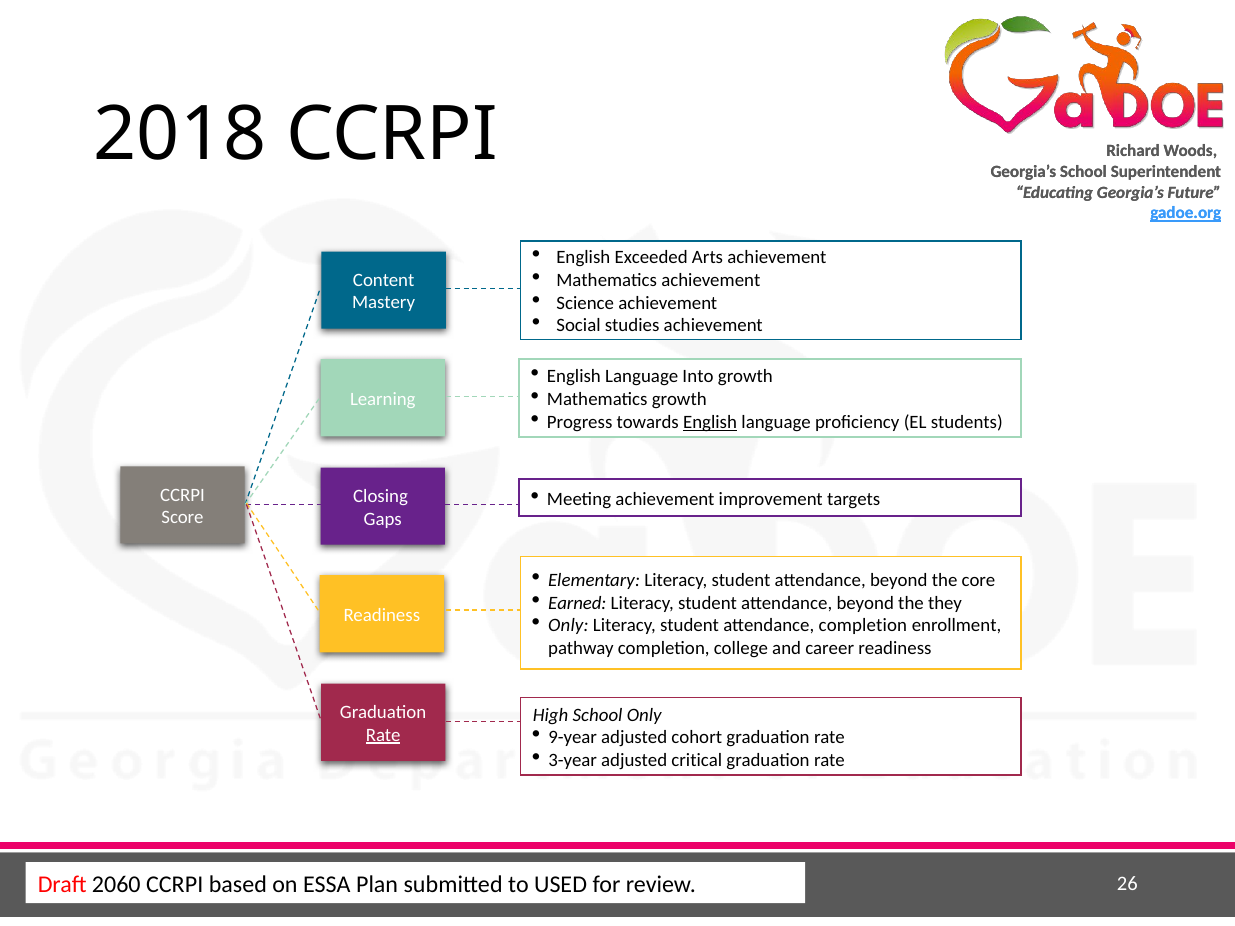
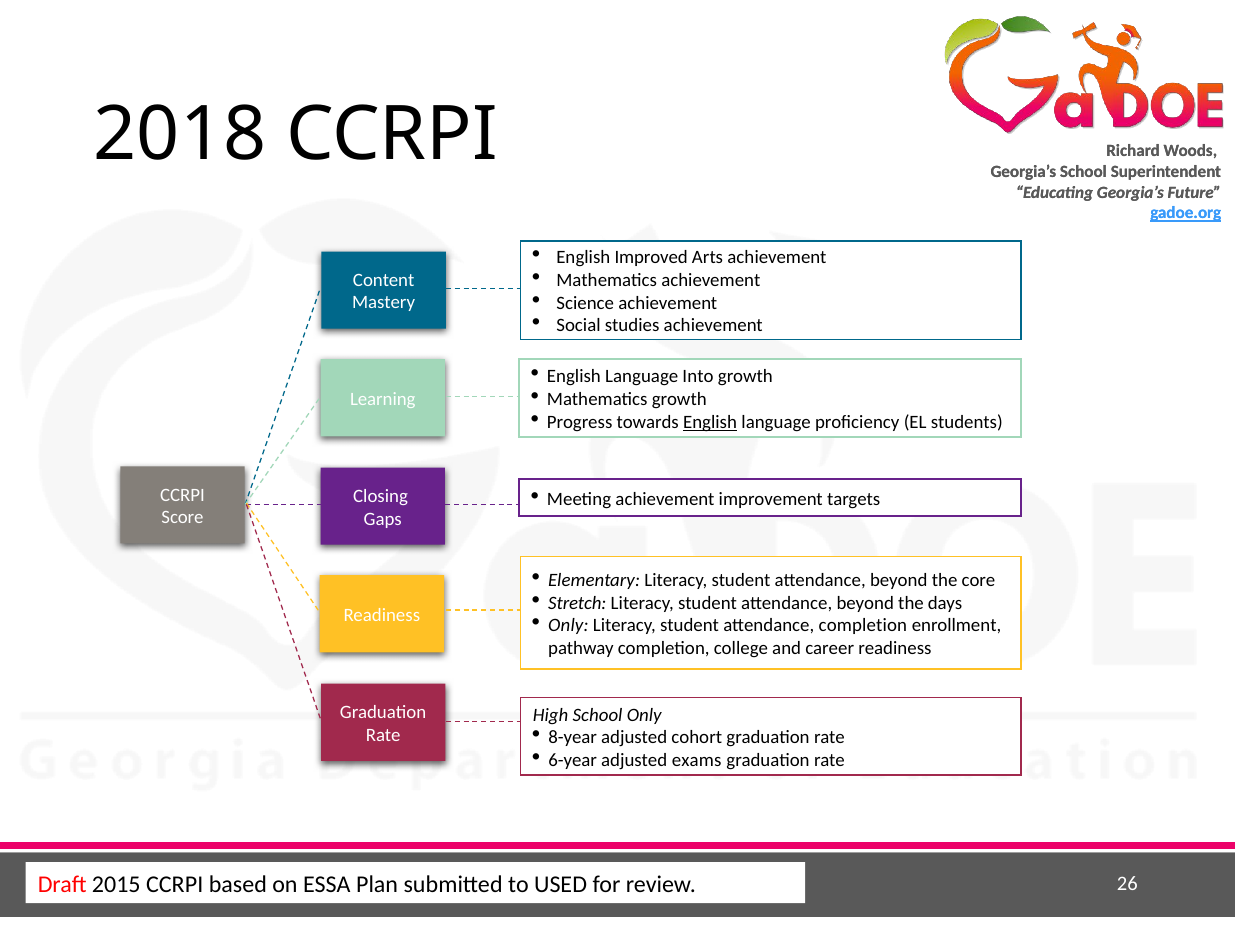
Exceeded: Exceeded -> Improved
Earned: Earned -> Stretch
they: they -> days
Rate at (383, 735) underline: present -> none
9-year: 9-year -> 8-year
3-year: 3-year -> 6-year
critical: critical -> exams
2060: 2060 -> 2015
